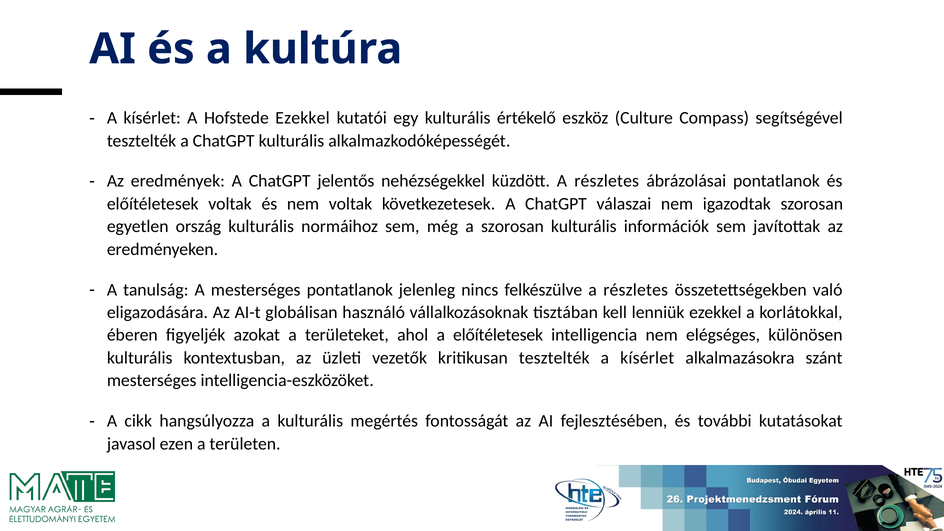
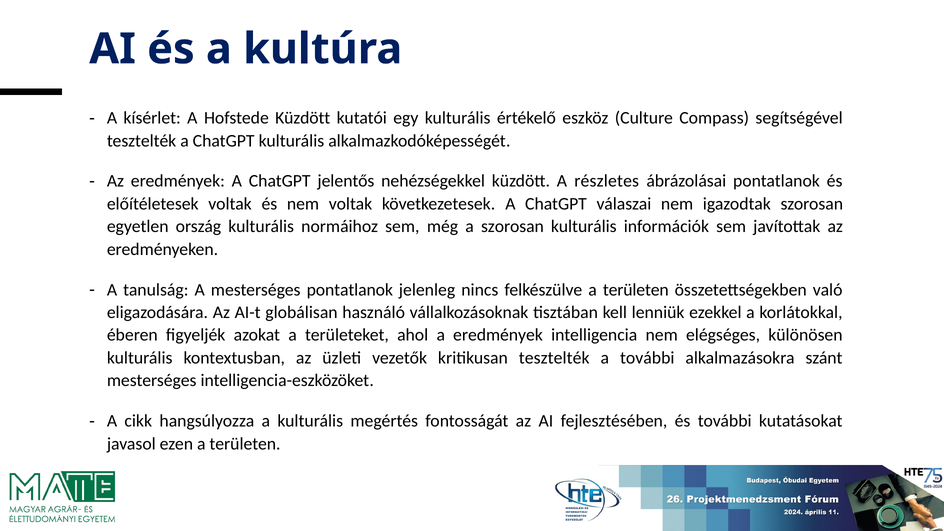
Hofstede Ezekkel: Ezekkel -> Küzdött
felkészülve a részletes: részletes -> területen
a előítéletesek: előítéletesek -> eredmények
kísérlet at (647, 358): kísérlet -> további
